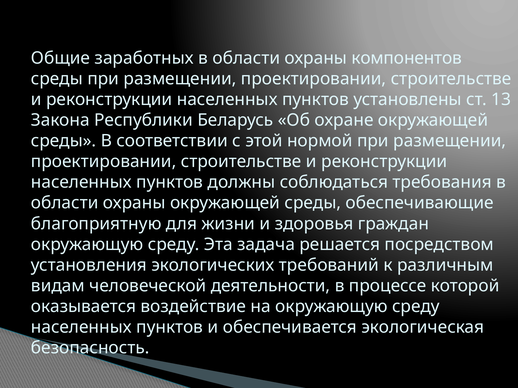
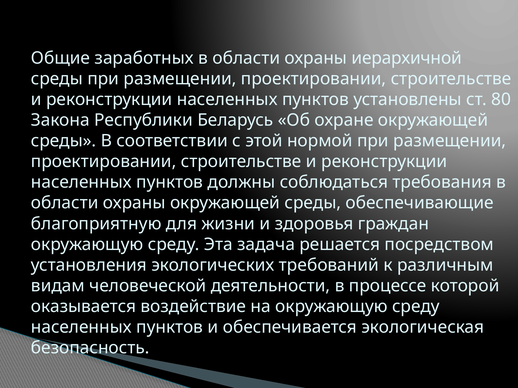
компонентов: компонентов -> иерархичной
13: 13 -> 80
